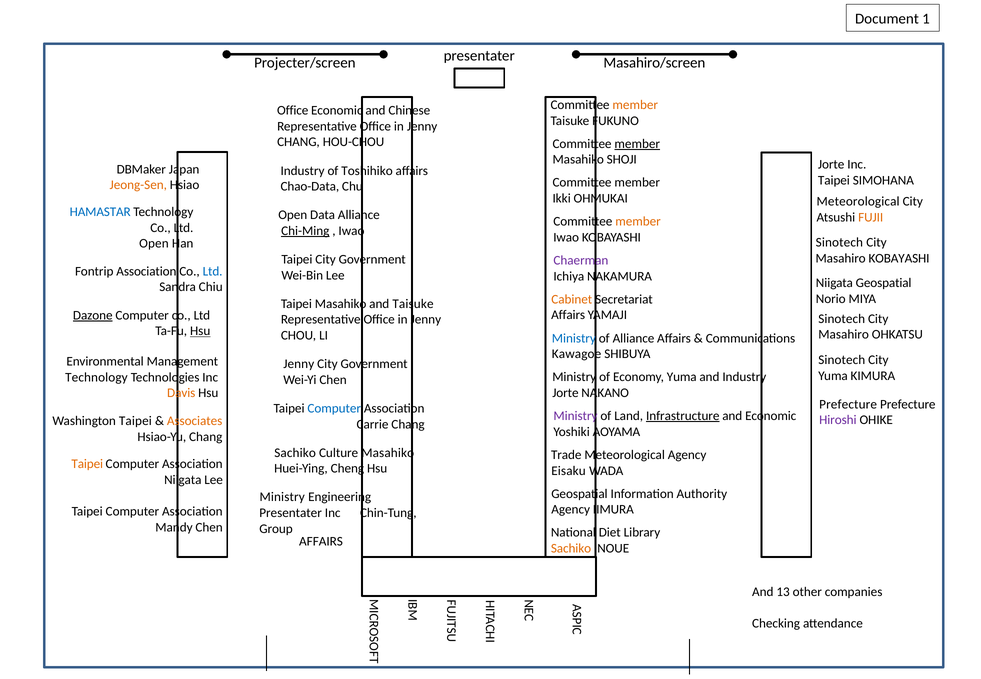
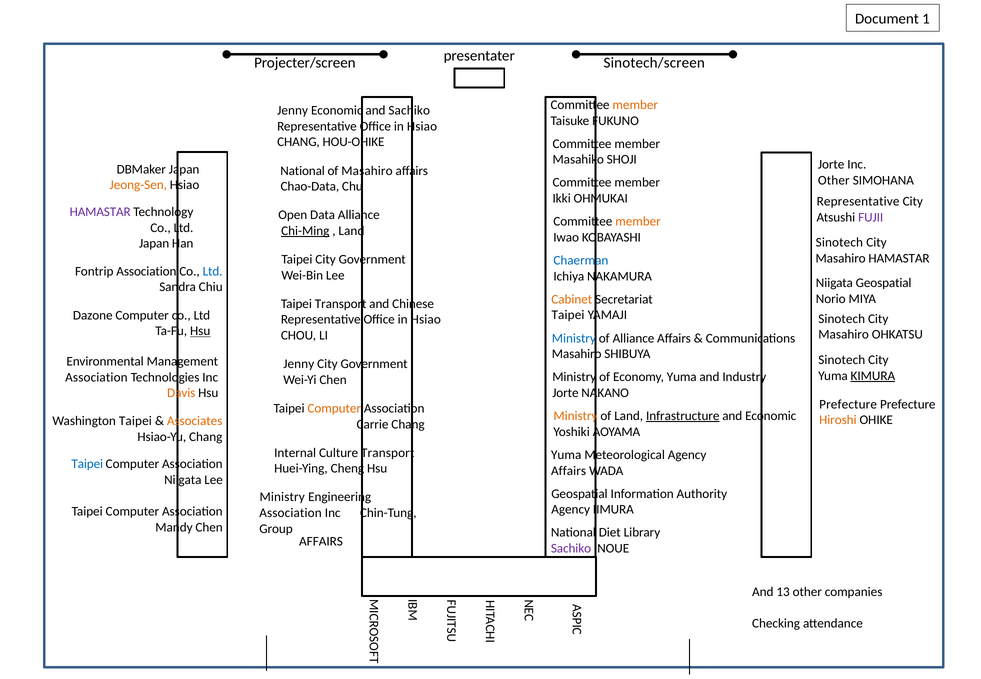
Masahiro/screen: Masahiro/screen -> Sinotech/screen
Office at (293, 110): Office -> Jenny
and Chinese: Chinese -> Sachiko
Jenny at (422, 126): Jenny -> Hsiao
HOU-CHOU: HOU-CHOU -> HOU-OHIKE
member at (637, 144) underline: present -> none
Industry at (303, 171): Industry -> National
of Toshihiko: Toshihiko -> Masahiro
Taipei at (834, 180): Taipei -> Other
Meteorological at (858, 201): Meteorological -> Representative
HAMASTAR at (100, 212) colour: blue -> purple
FUJII colour: orange -> purple
Iwao at (351, 231): Iwao -> Land
Open at (154, 244): Open -> Japan
Masahiro KOBAYASHI: KOBAYASHI -> HAMASTAR
Chaerman colour: purple -> blue
Taipei Masahiko: Masahiko -> Transport
and Taisuke: Taisuke -> Chinese
Dazone underline: present -> none
Affairs at (568, 315): Affairs -> Taipei
Jenny at (426, 320): Jenny -> Hsiao
Kawagoe at (577, 354): Kawagoe -> Masahiro
KIMURA underline: none -> present
Technology at (96, 377): Technology -> Association
Computer at (334, 409) colour: blue -> orange
Ministry at (575, 416) colour: purple -> orange
Hiroshi colour: purple -> orange
Sachiko at (295, 453): Sachiko -> Internal
Culture Masahiko: Masahiko -> Transport
Trade at (566, 455): Trade -> Yuma
Taipei at (87, 464) colour: orange -> blue
Eisaku at (569, 471): Eisaku -> Affairs
Presentater at (291, 513): Presentater -> Association
Sachiko at (571, 549) colour: orange -> purple
